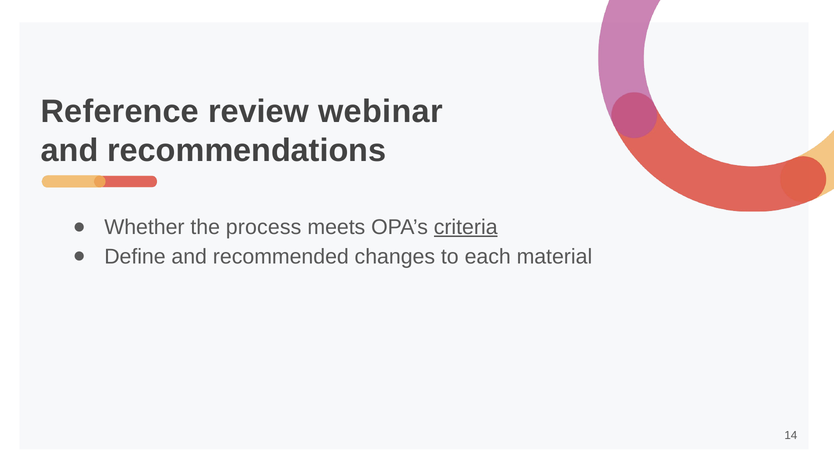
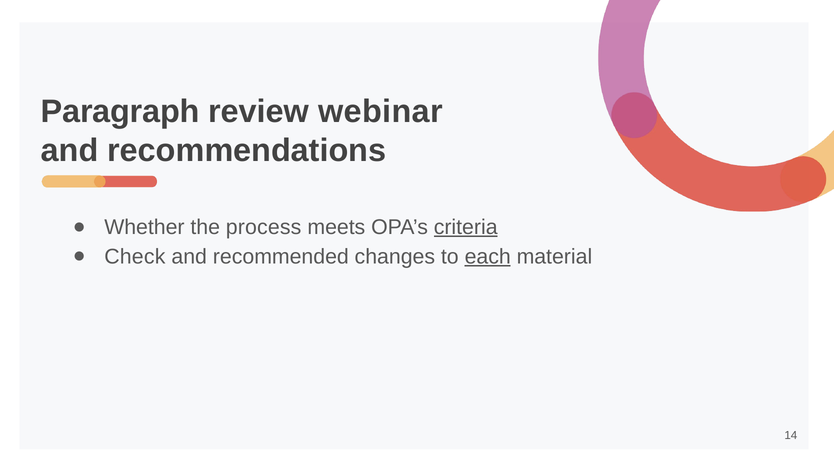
Reference: Reference -> Paragraph
Define: Define -> Check
each underline: none -> present
